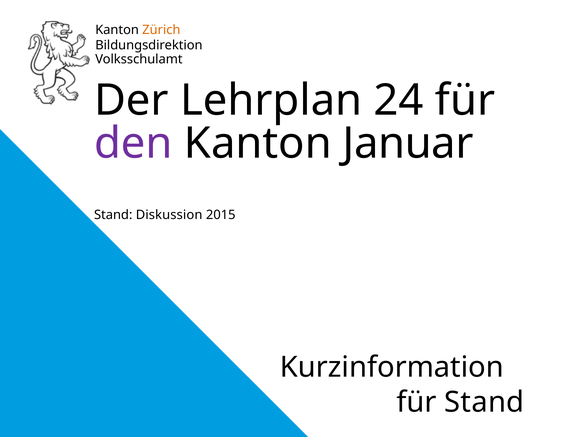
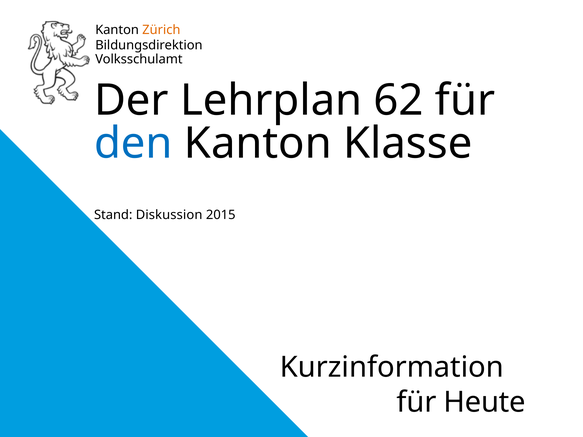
24: 24 -> 62
den colour: purple -> blue
Januar: Januar -> Klasse
für Stand: Stand -> Heute
